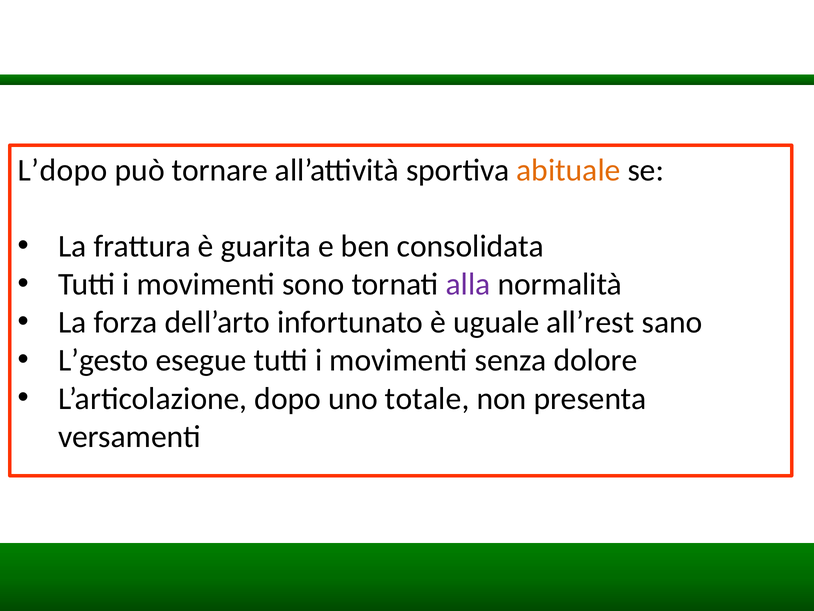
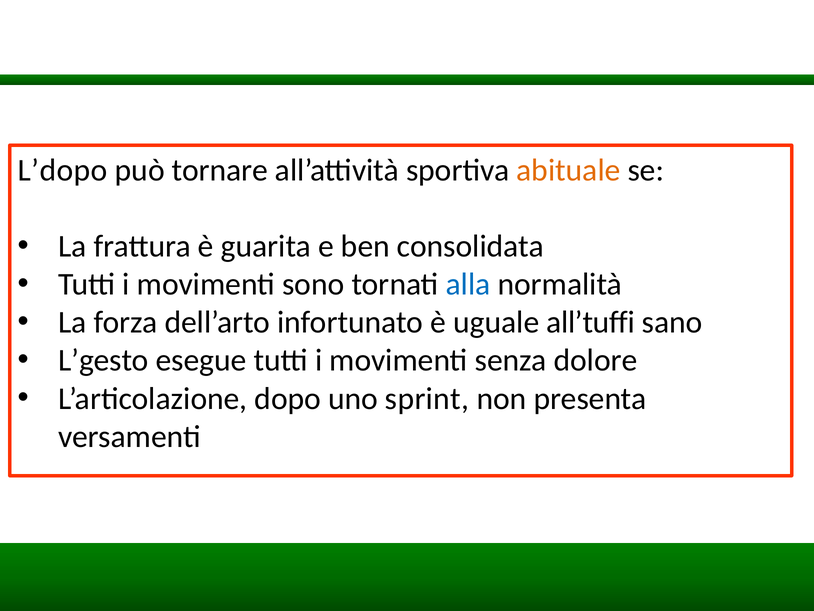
alla colour: purple -> blue
all’rest: all’rest -> all’tuffi
totale: totale -> sprint
